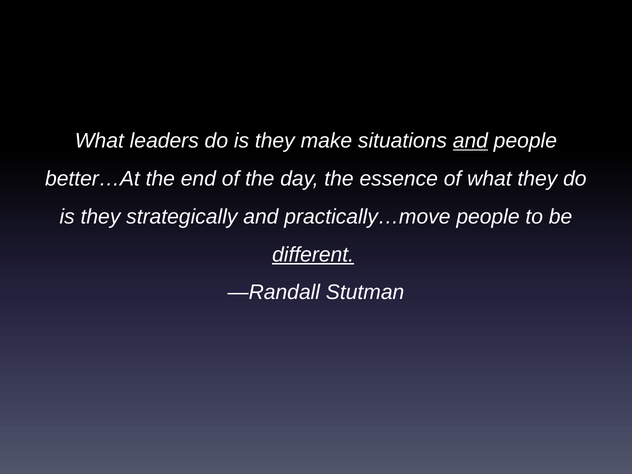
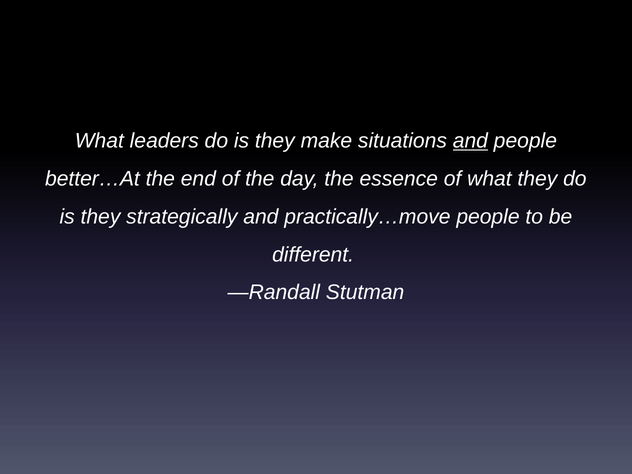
different underline: present -> none
